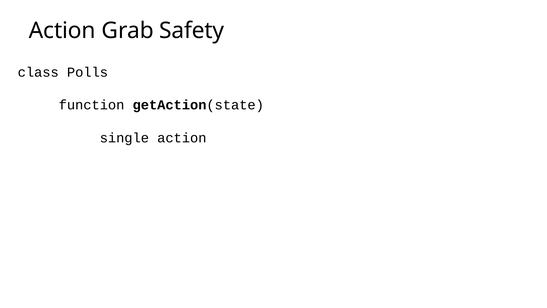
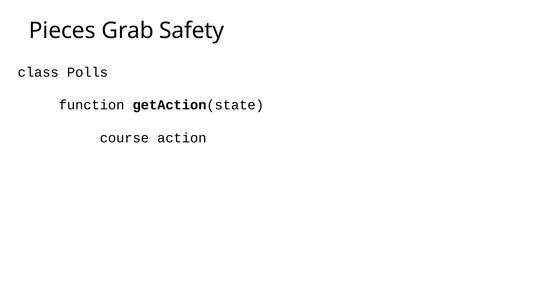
Action at (62, 31): Action -> Pieces
single: single -> course
